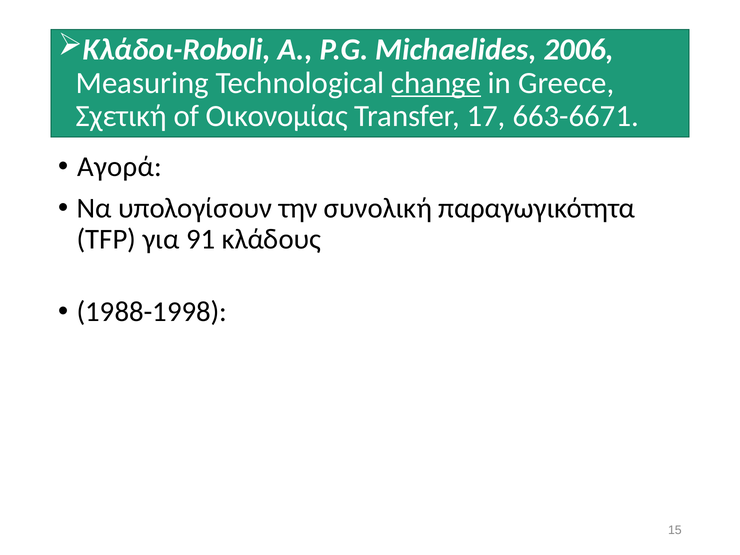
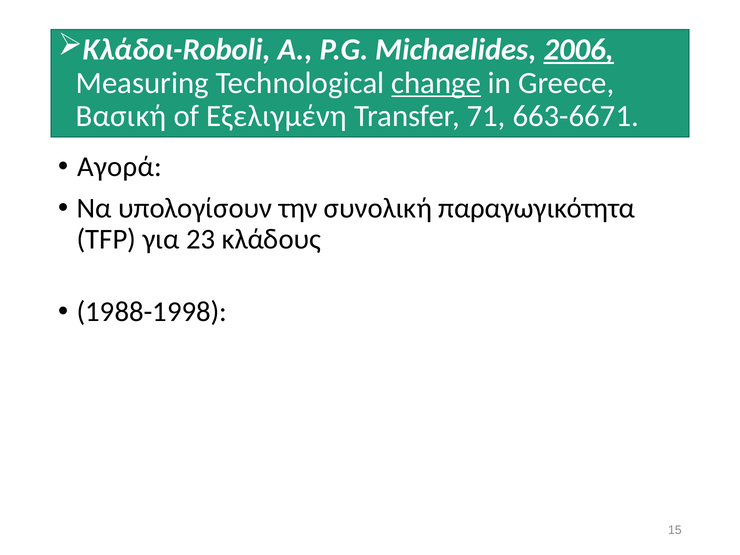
2006 underline: none -> present
Σχετική: Σχετική -> Βασική
Οικονομίας: Οικονομίας -> Εξελιγμένη
17: 17 -> 71
91: 91 -> 23
